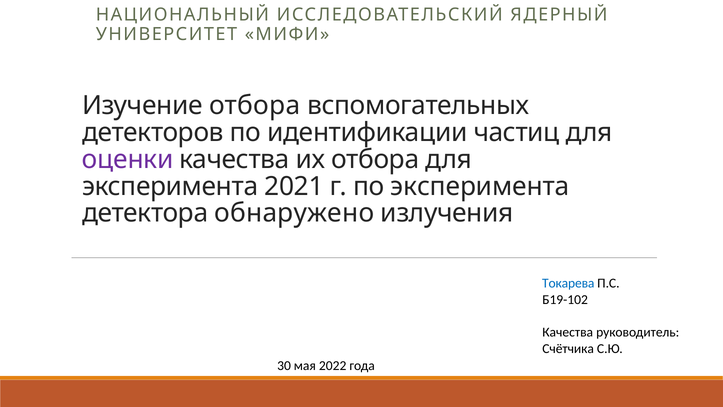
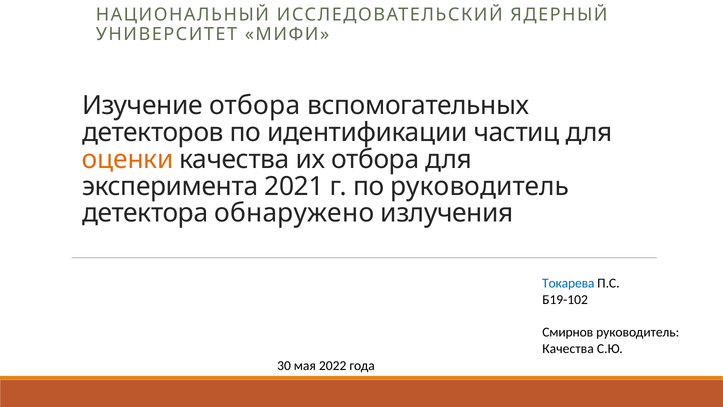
оценки colour: purple -> orange
по эксперимента: эксперимента -> руководитель
Качества at (568, 332): Качества -> Смирнов
Счётчика at (568, 348): Счётчика -> Качества
